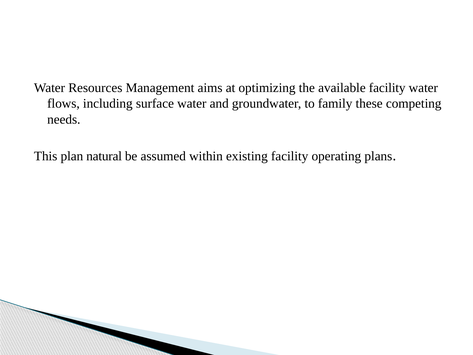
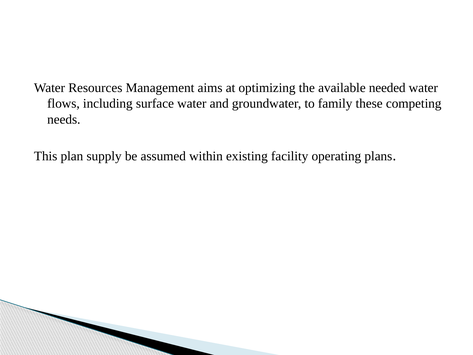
available facility: facility -> needed
natural: natural -> supply
